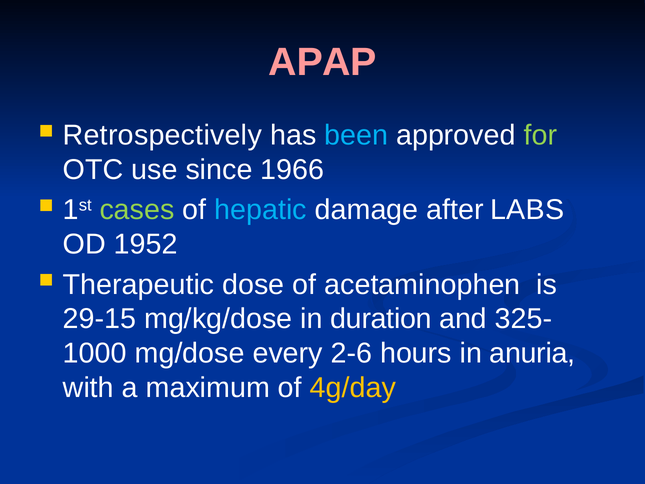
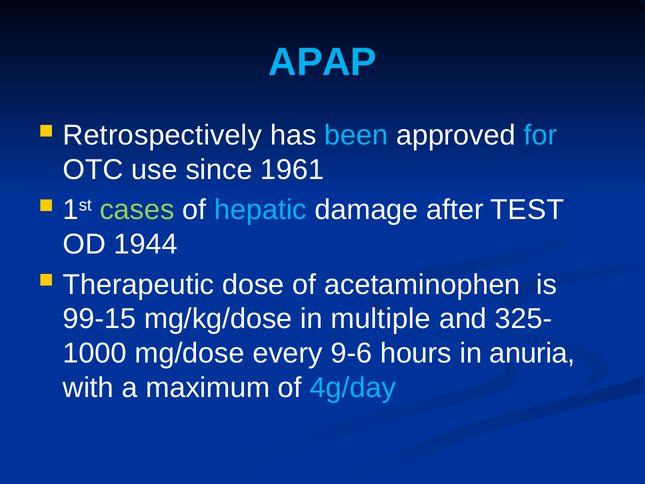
APAP colour: pink -> light blue
for colour: light green -> light blue
1966: 1966 -> 1961
LABS: LABS -> TEST
1952: 1952 -> 1944
29-15: 29-15 -> 99-15
duration: duration -> multiple
2-6: 2-6 -> 9-6
4g/day colour: yellow -> light blue
